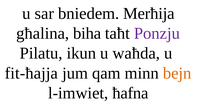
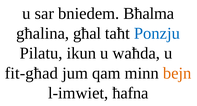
Merħija: Merħija -> Bħalma
biha: biha -> għal
Ponzju colour: purple -> blue
fit-ħajja: fit-ħajja -> fit-għad
